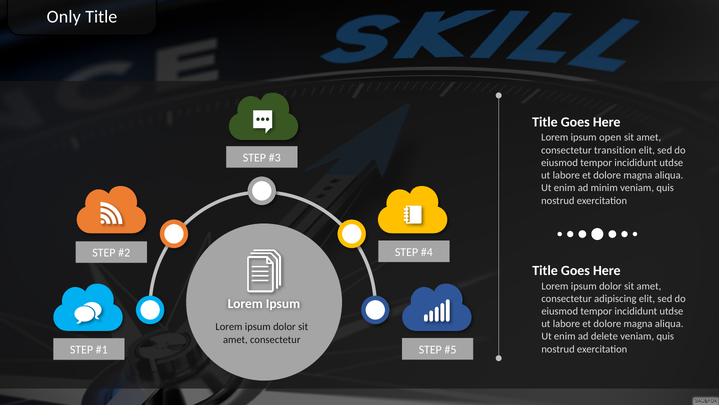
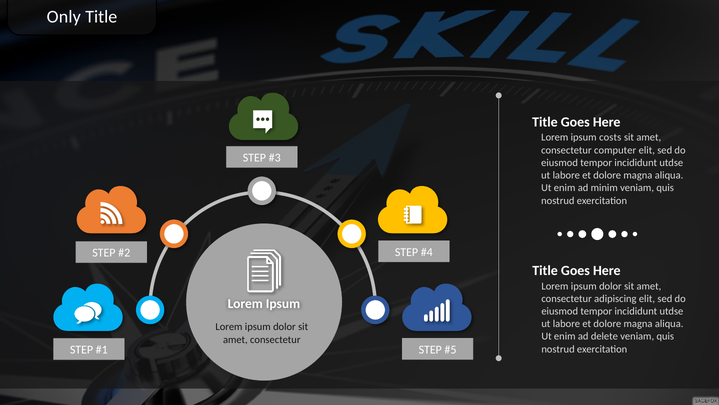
open: open -> costs
transition: transition -> computer
